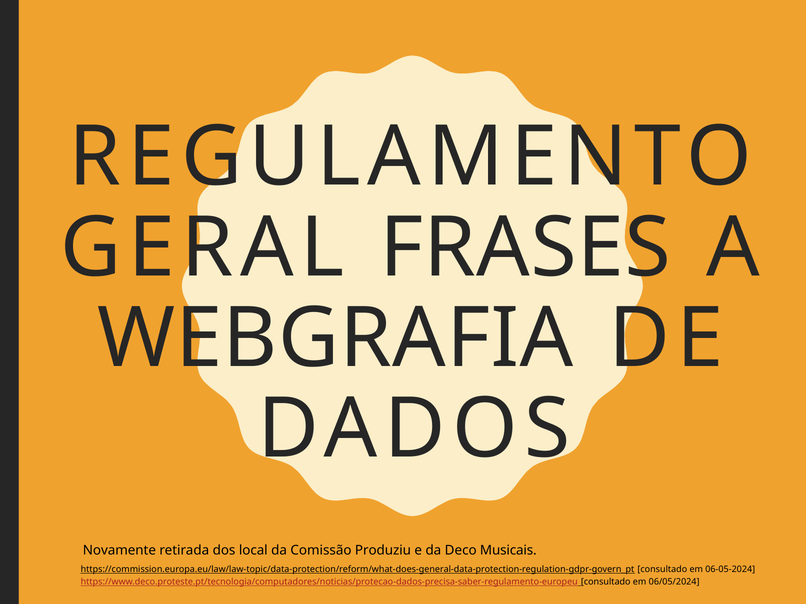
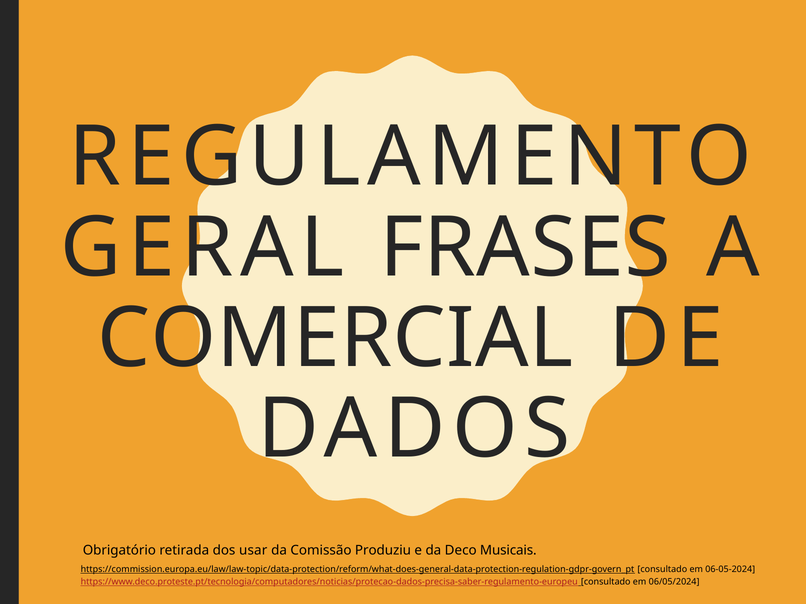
WEBGRAFIA: WEBGRAFIA -> COMERCIAL
Novamente: Novamente -> Obrigatório
local: local -> usar
